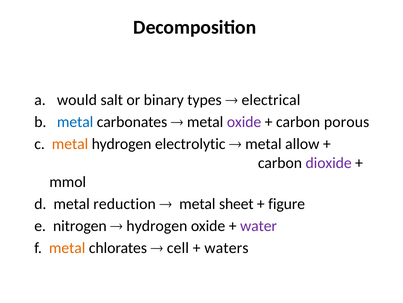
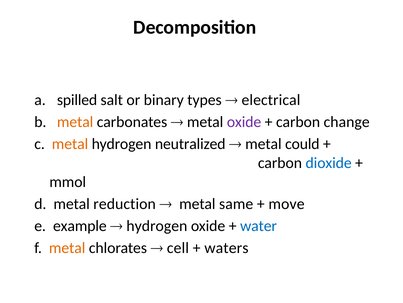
would: would -> spilled
metal at (75, 122) colour: blue -> orange
porous: porous -> change
electrolytic: electrolytic -> neutralized
allow: allow -> could
dioxide colour: purple -> blue
sheet: sheet -> same
figure: figure -> move
nitrogen: nitrogen -> example
water colour: purple -> blue
